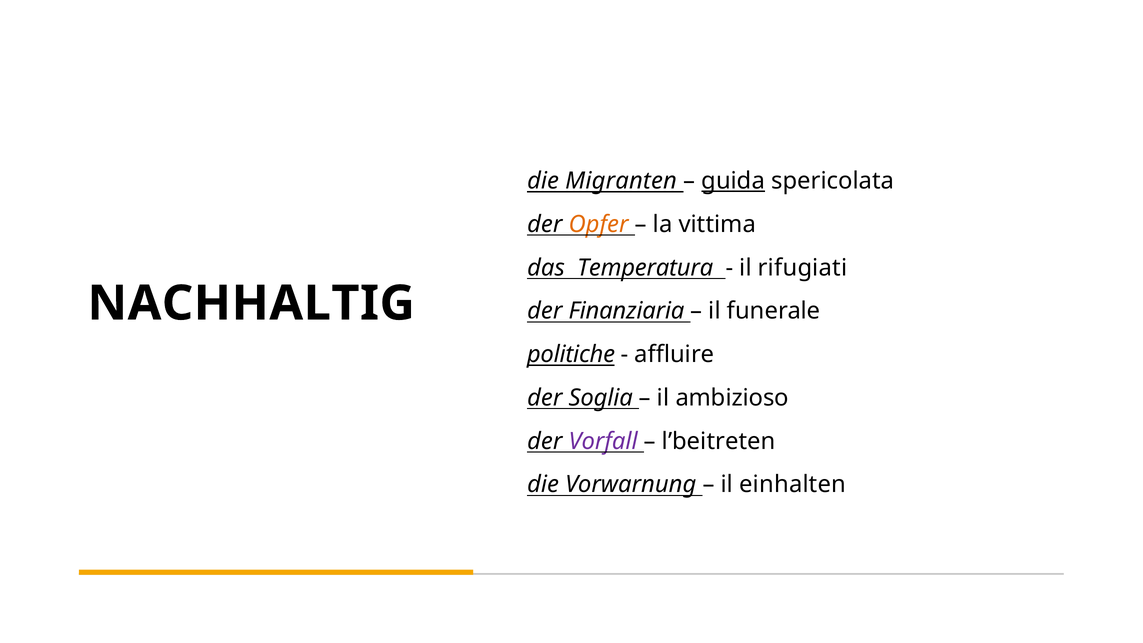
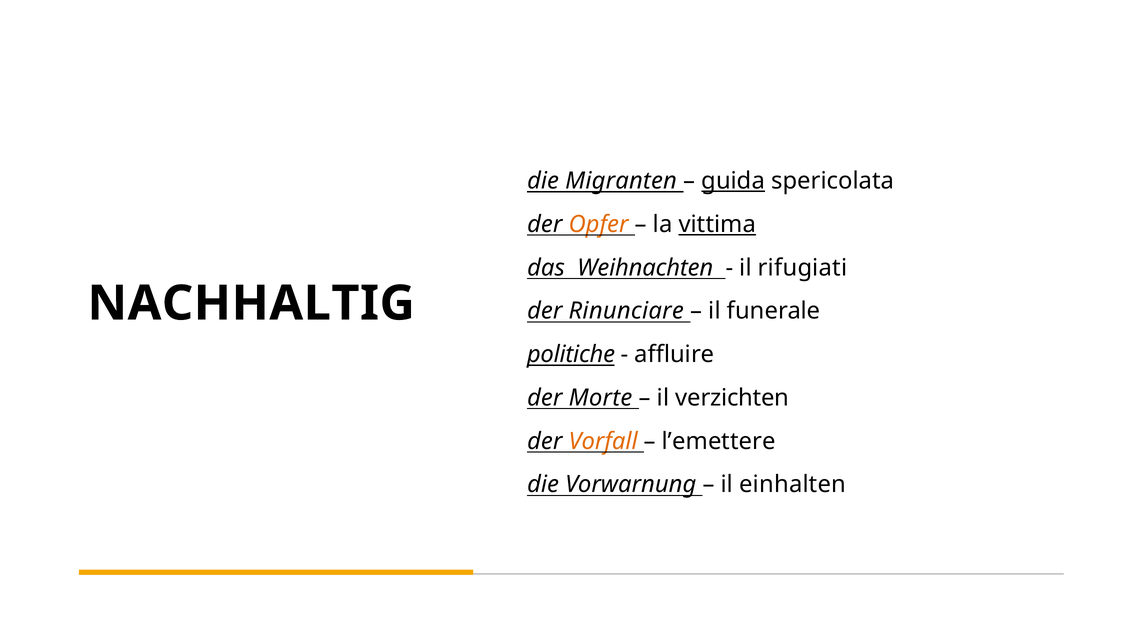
vittima underline: none -> present
Temperatura: Temperatura -> Weihnachten
Finanziaria: Finanziaria -> Rinunciare
Soglia: Soglia -> Morte
ambizioso: ambizioso -> verzichten
Vorfall colour: purple -> orange
l’beitreten: l’beitreten -> l’emettere
